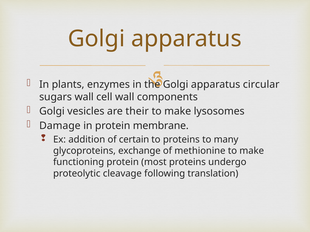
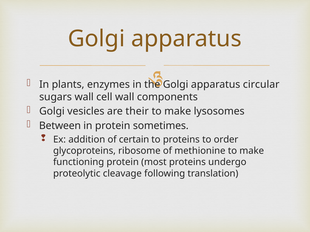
Damage: Damage -> Between
membrane: membrane -> sometimes
many: many -> order
exchange: exchange -> ribosome
